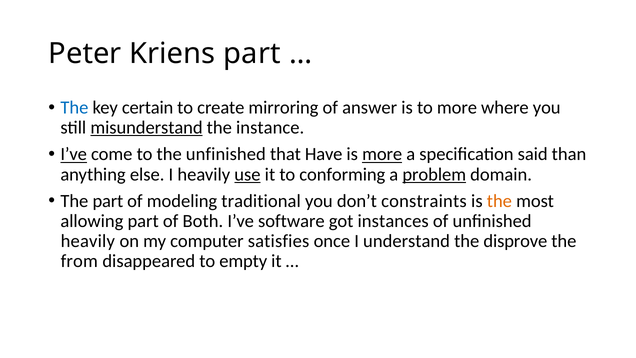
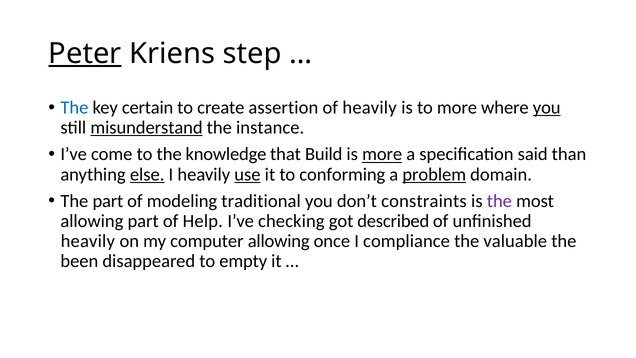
Peter underline: none -> present
Kriens part: part -> step
mirroring: mirroring -> assertion
of answer: answer -> heavily
you at (547, 108) underline: none -> present
I’ve at (74, 154) underline: present -> none
the unfinished: unfinished -> knowledge
Have: Have -> Build
else underline: none -> present
the at (499, 201) colour: orange -> purple
Both: Both -> Help
software: software -> checking
instances: instances -> described
computer satisfies: satisfies -> allowing
understand: understand -> compliance
disprove: disprove -> valuable
from: from -> been
